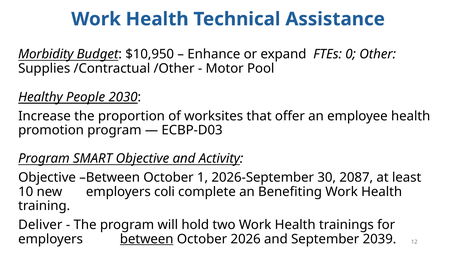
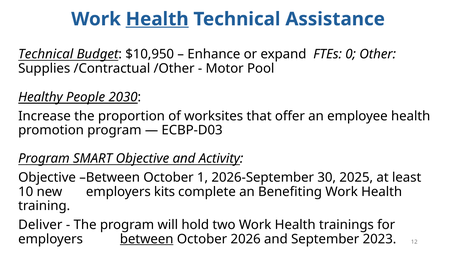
Health at (157, 19) underline: none -> present
Morbidity at (46, 54): Morbidity -> Technical
2087: 2087 -> 2025
coli: coli -> kits
2039: 2039 -> 2023
